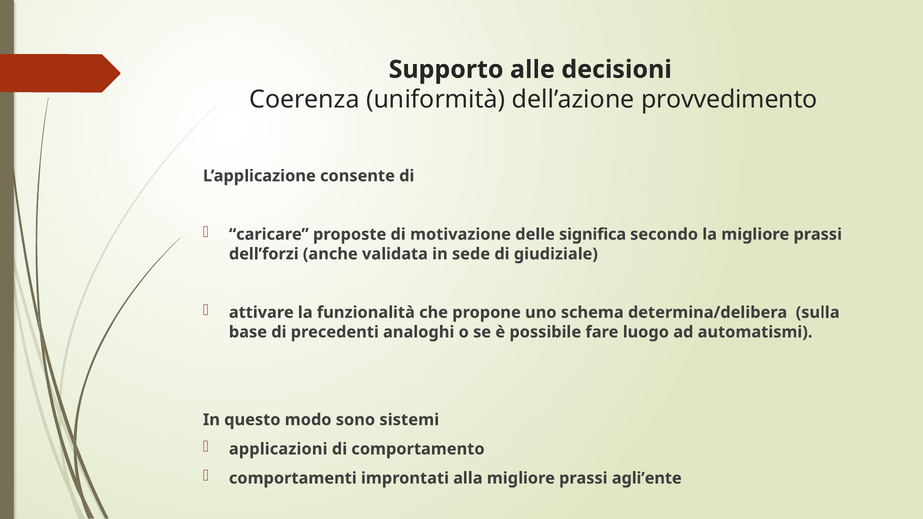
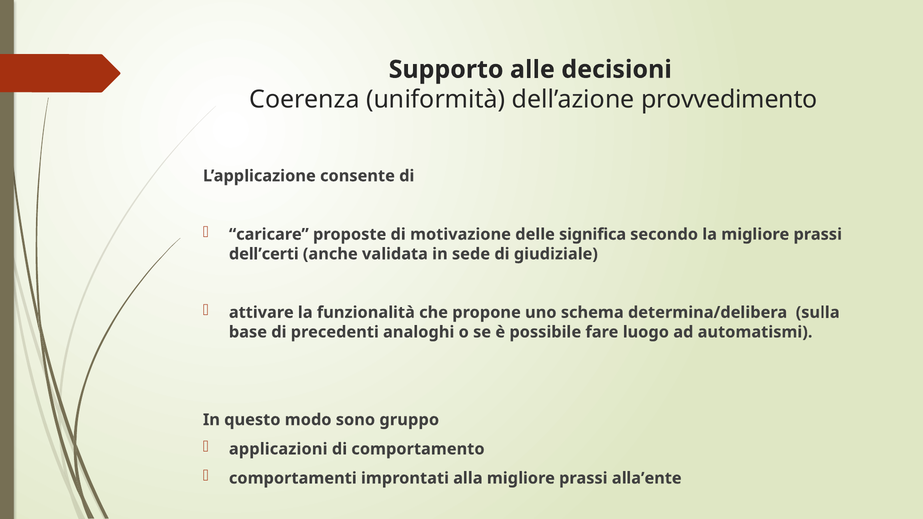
dell’forzi: dell’forzi -> dell’certi
sistemi: sistemi -> gruppo
agli’ente: agli’ente -> alla’ente
